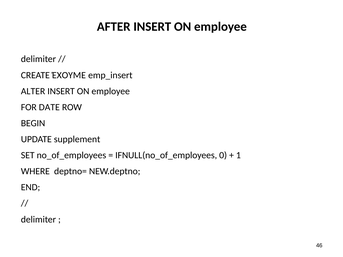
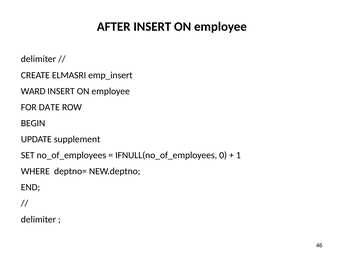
ΈΧΟΥΜΕ: ΈΧΟΥΜΕ -> ELMASRI
ALTER: ALTER -> WARD
